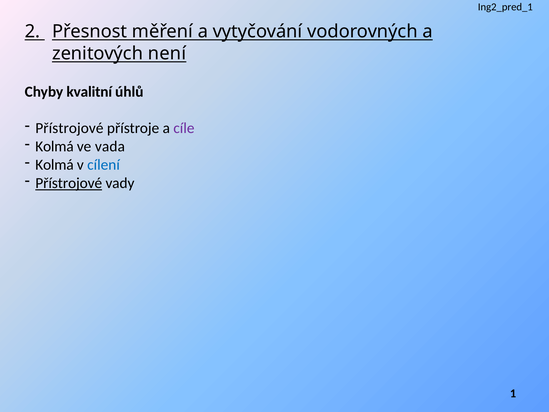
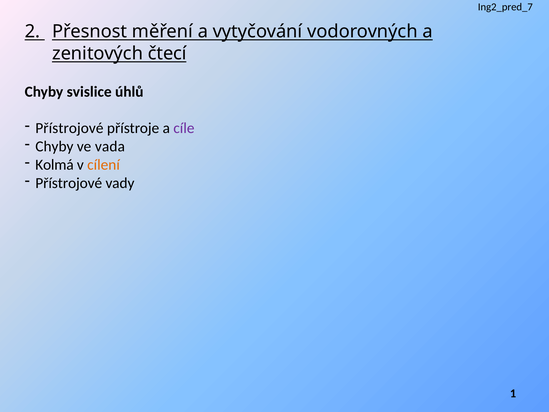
Ing2_pred_1: Ing2_pred_1 -> Ing2_pred_7
není: není -> čtecí
kvalitní: kvalitní -> svislice
Kolmá at (54, 147): Kolmá -> Chyby
cílení colour: blue -> orange
Přístrojové at (69, 183) underline: present -> none
